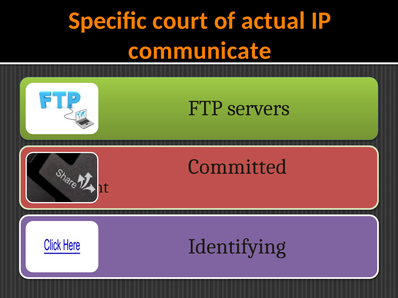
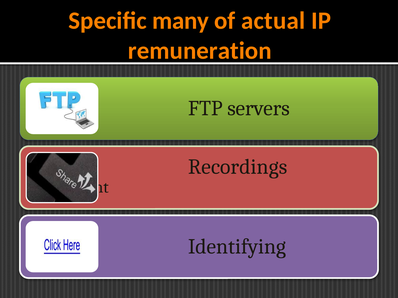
court: court -> many
communicate: communicate -> remuneration
Committed: Committed -> Recordings
